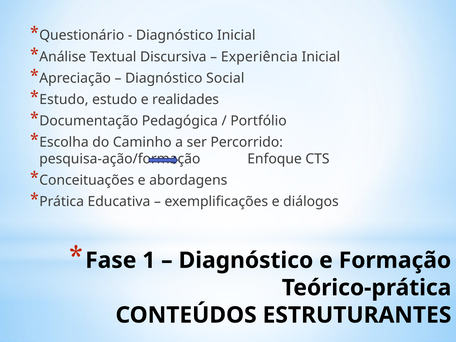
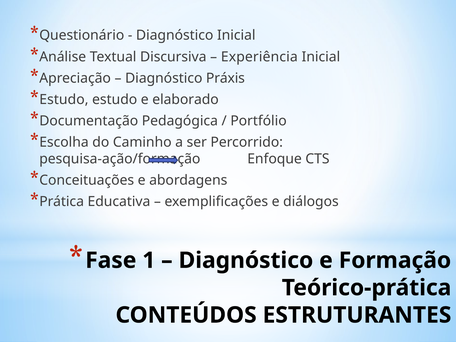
Social: Social -> Práxis
realidades: realidades -> elaborado
